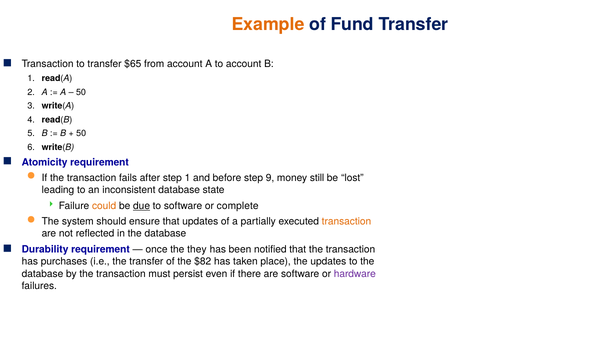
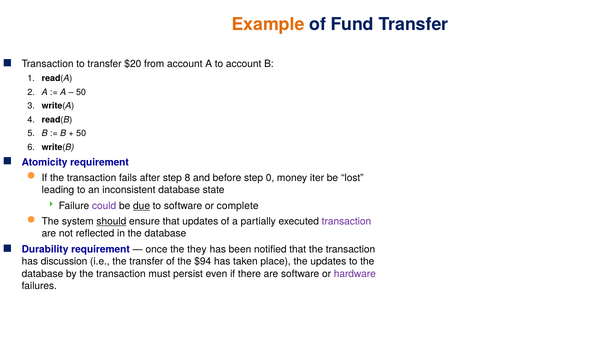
$65: $65 -> $20
step 1: 1 -> 8
9: 9 -> 0
still: still -> iter
could colour: orange -> purple
should underline: none -> present
transaction at (346, 222) colour: orange -> purple
purchases: purchases -> discussion
$82: $82 -> $94
